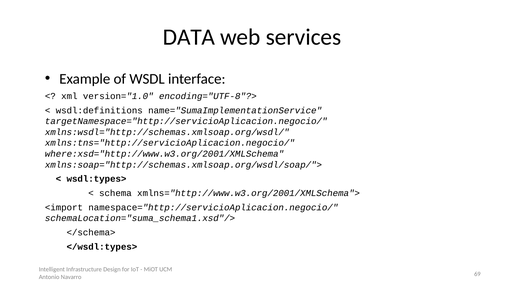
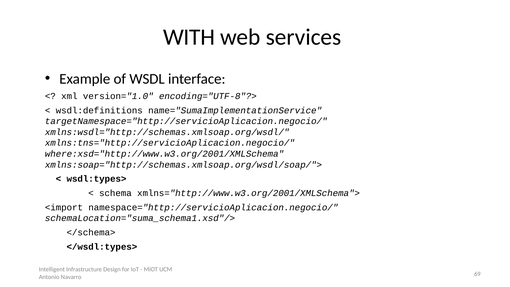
DATA: DATA -> WITH
